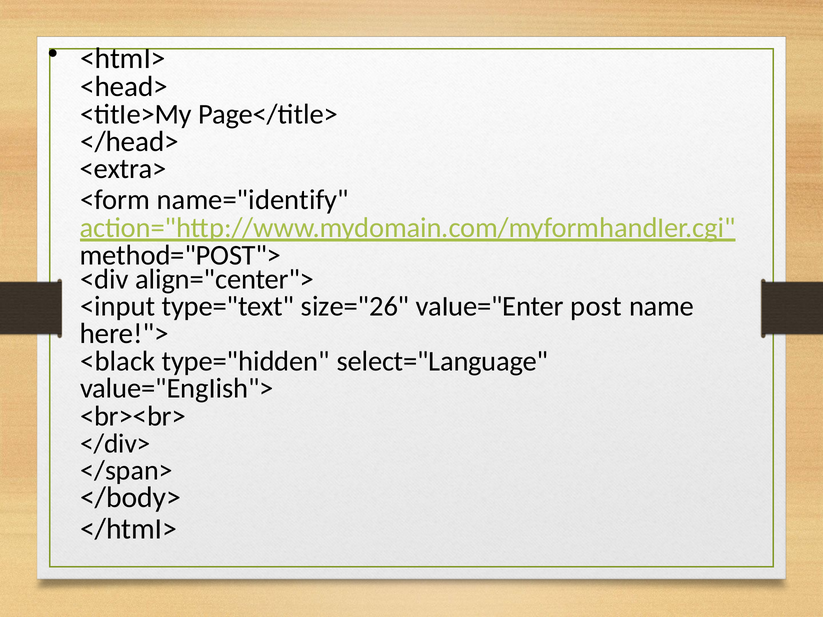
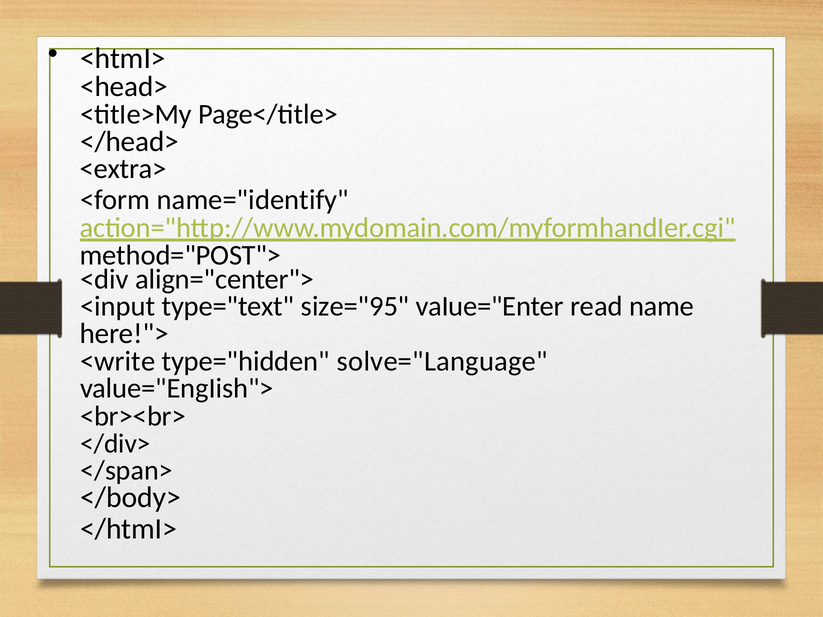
size="26: size="26 -> size="95
post: post -> read
<black: <black -> <write
select="Language: select="Language -> solve="Language
